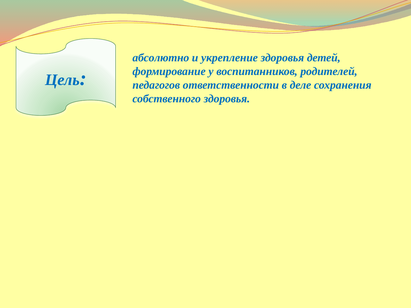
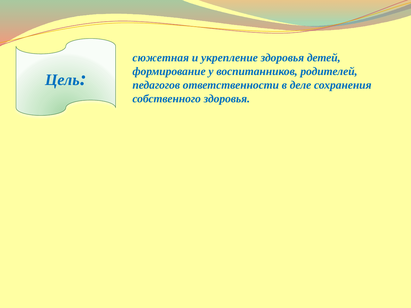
абсолютно: абсолютно -> сюжетная
